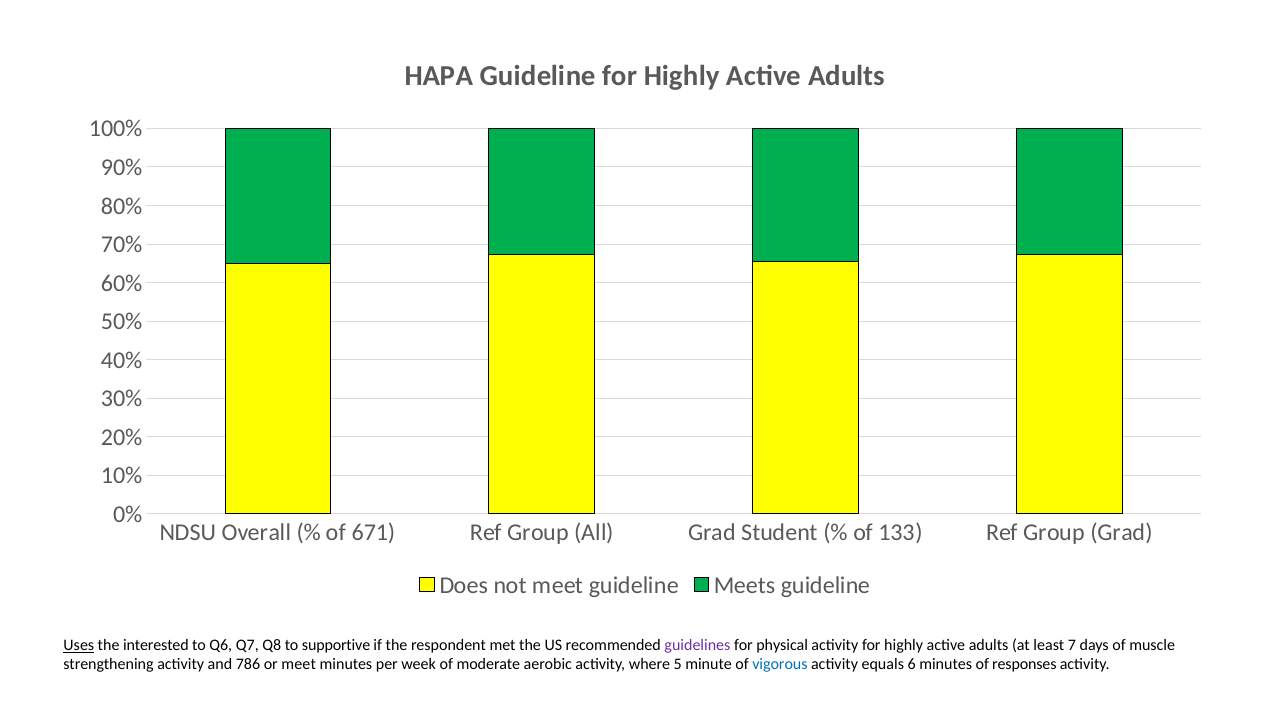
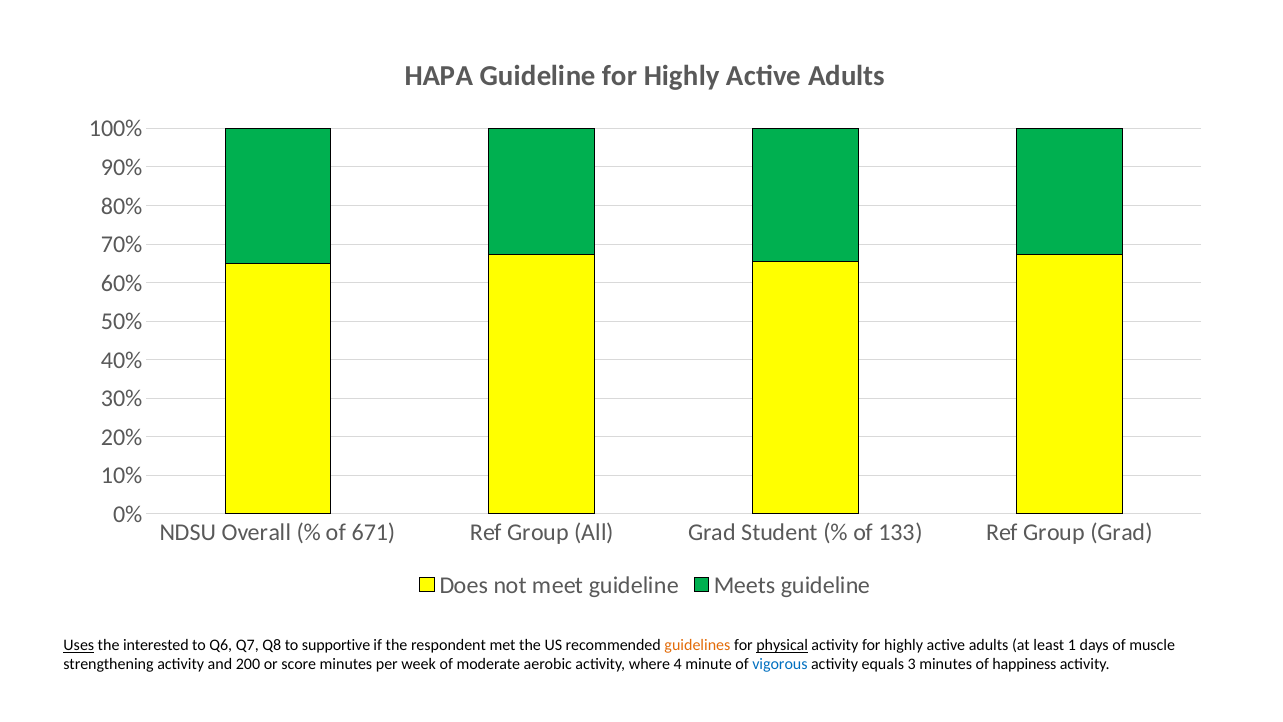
guidelines colour: purple -> orange
physical underline: none -> present
7: 7 -> 1
786: 786 -> 200
or meet: meet -> score
5: 5 -> 4
6: 6 -> 3
responses: responses -> happiness
